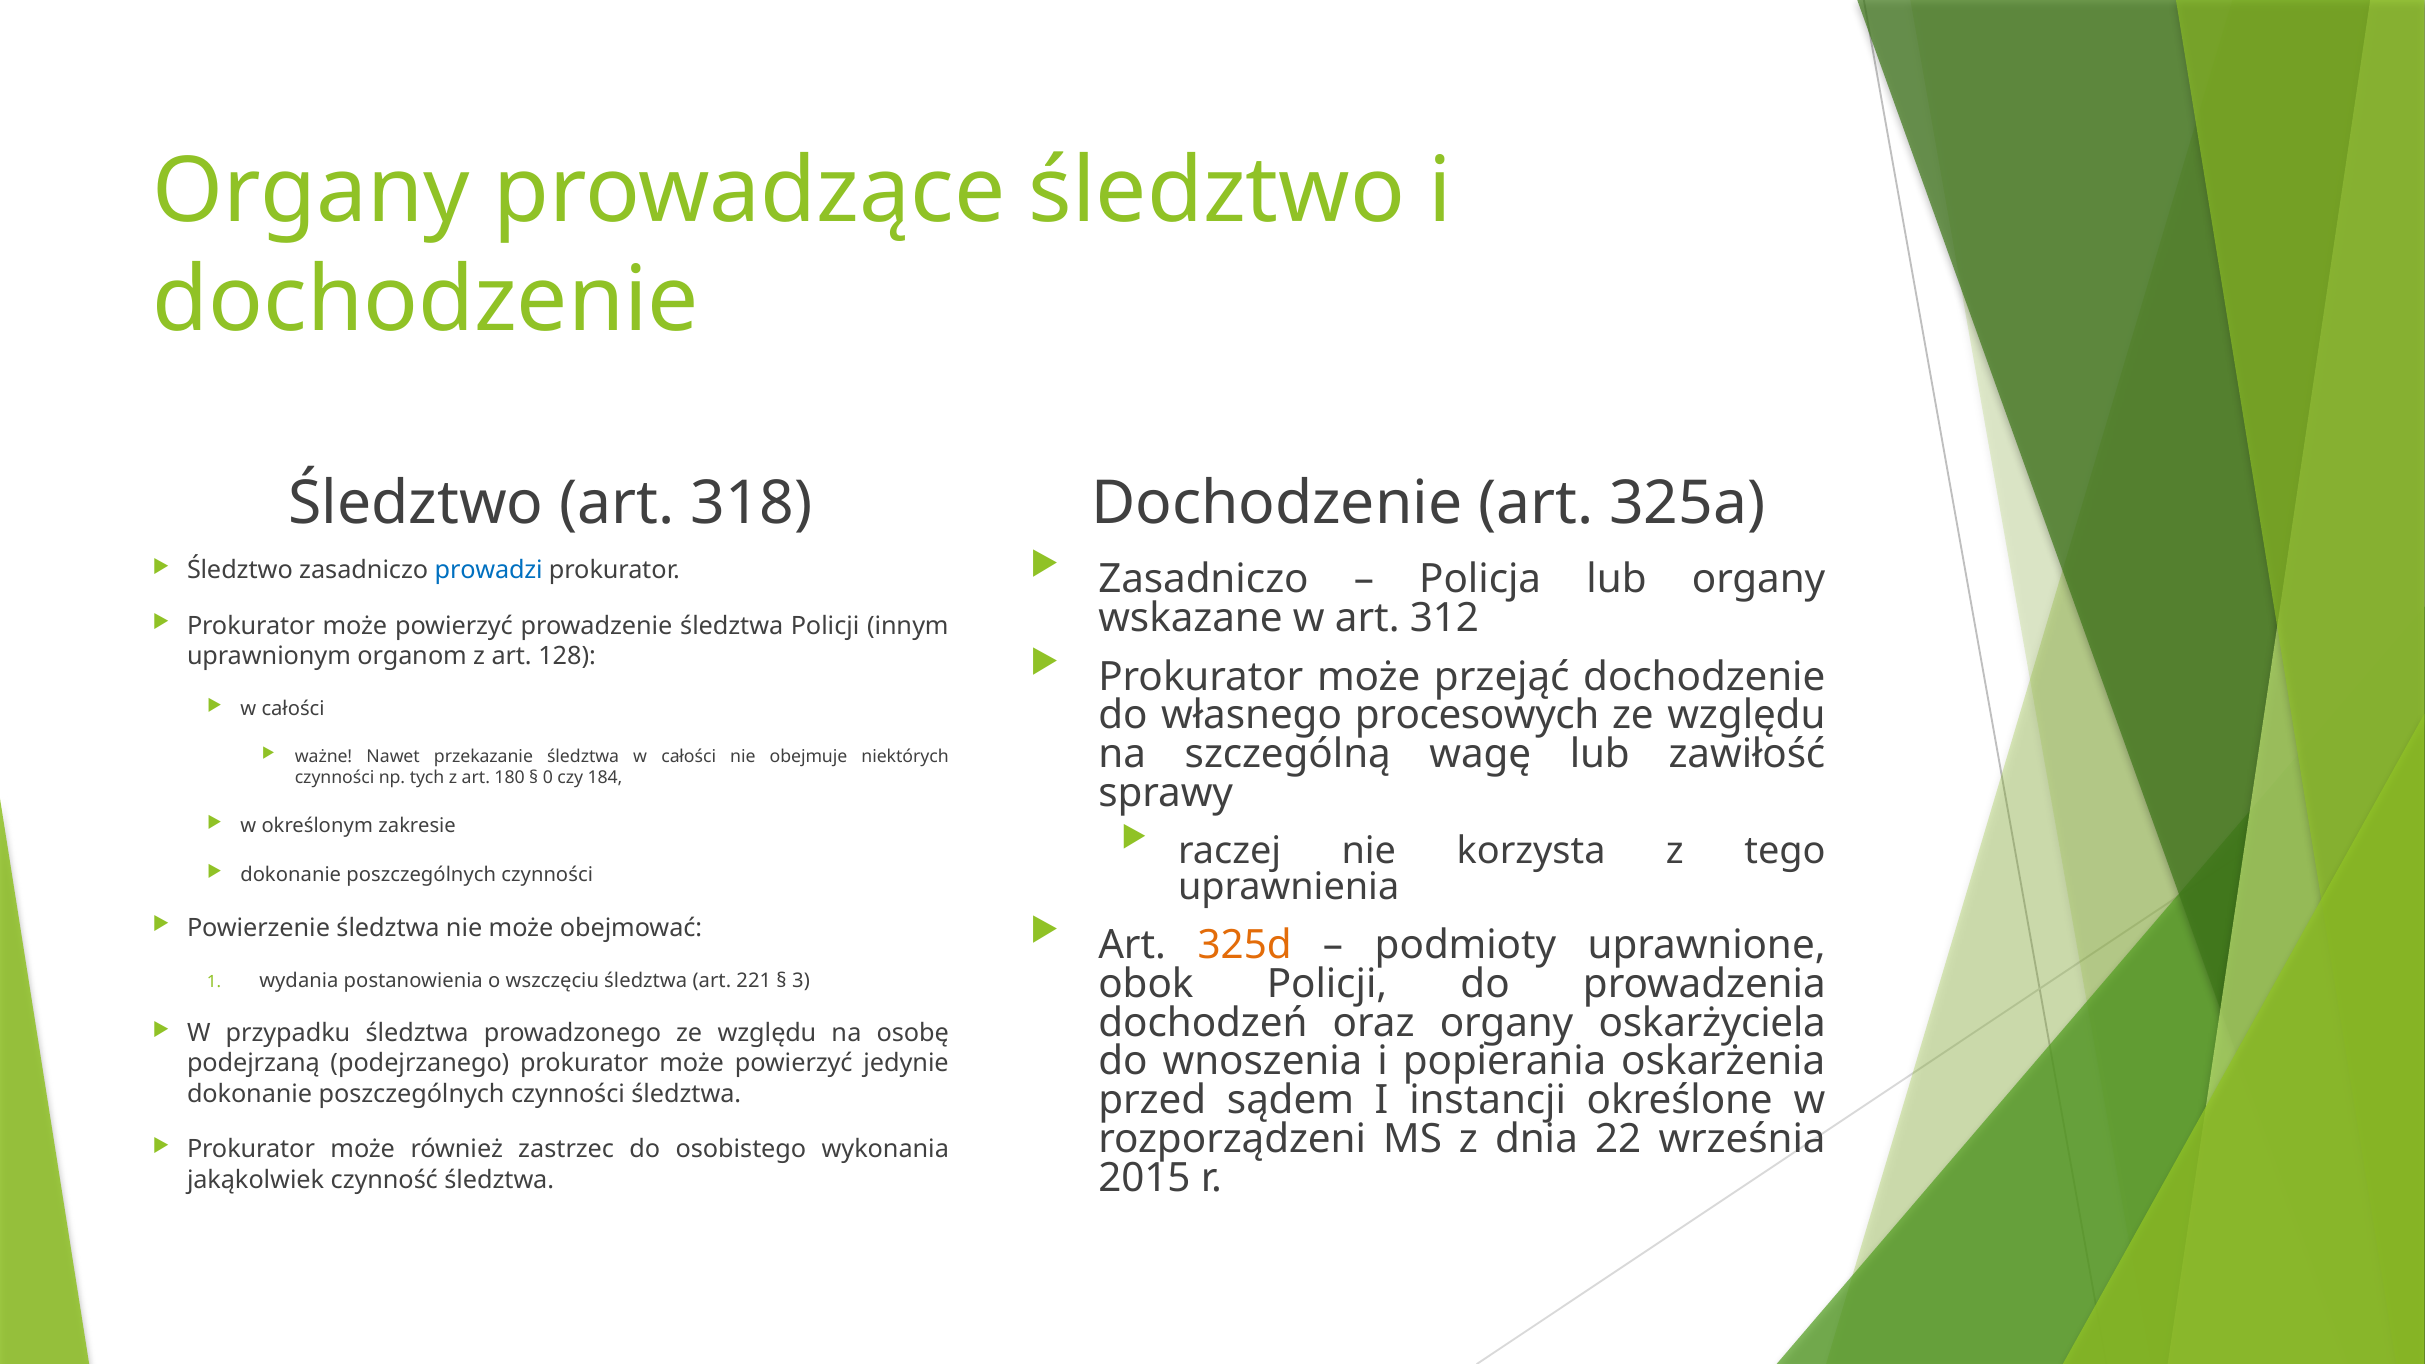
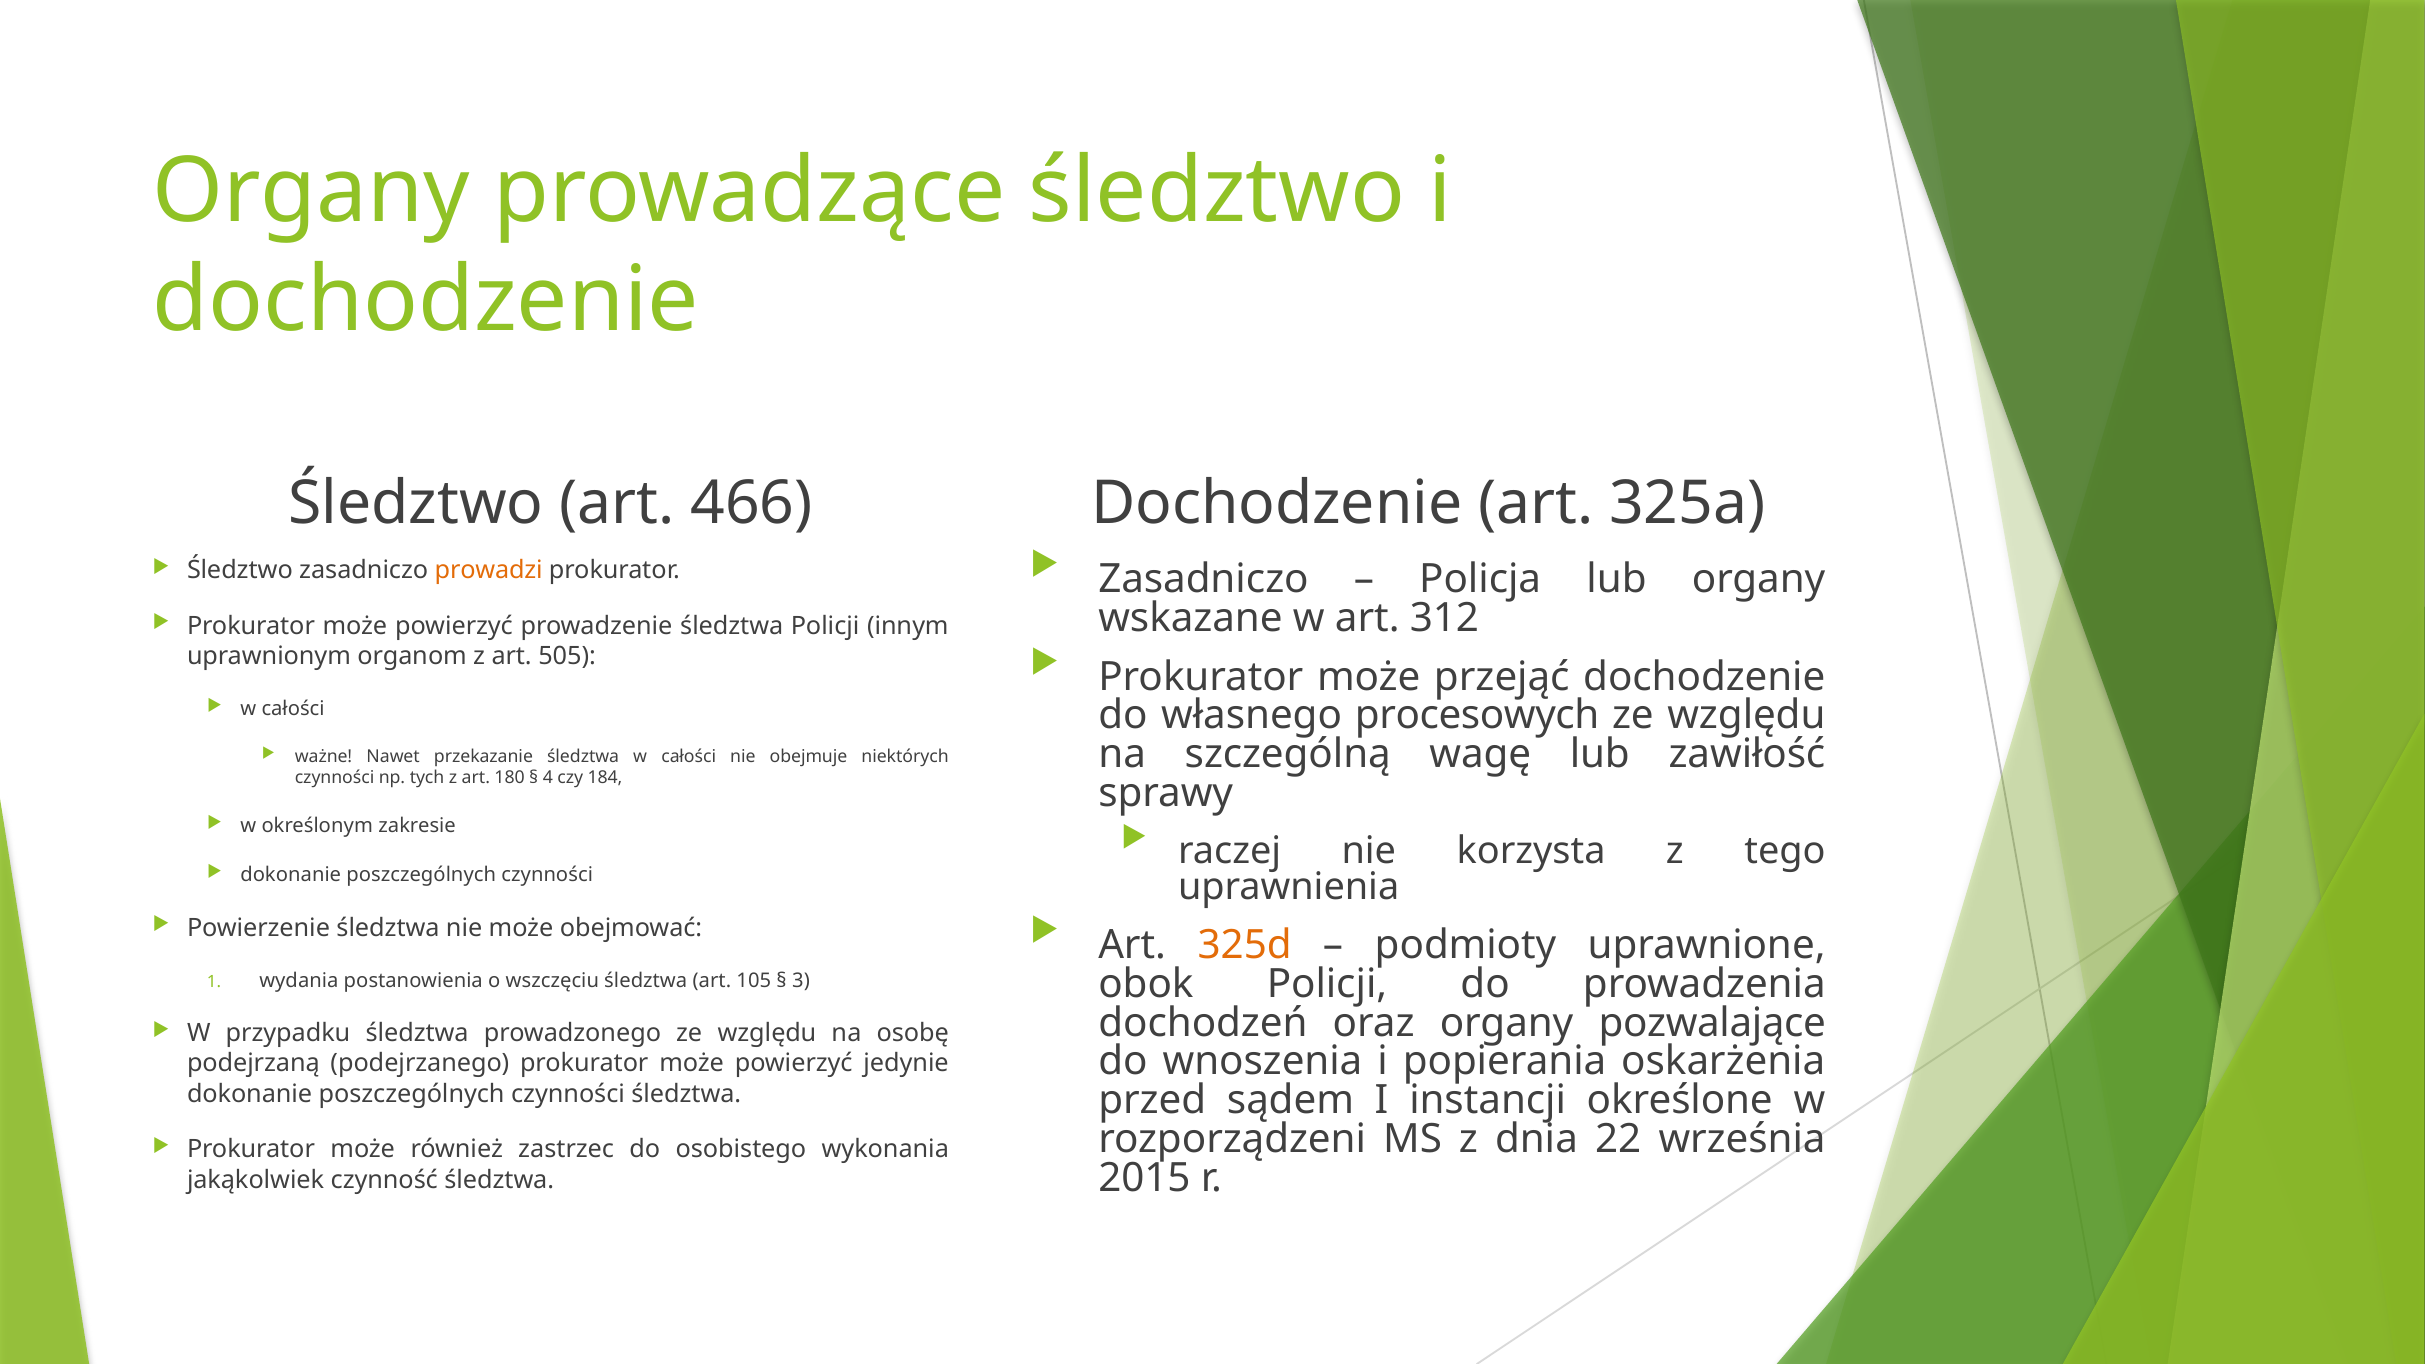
318: 318 -> 466
prowadzi colour: blue -> orange
128: 128 -> 505
0: 0 -> 4
221: 221 -> 105
oskarżyciela: oskarżyciela -> pozwalające
